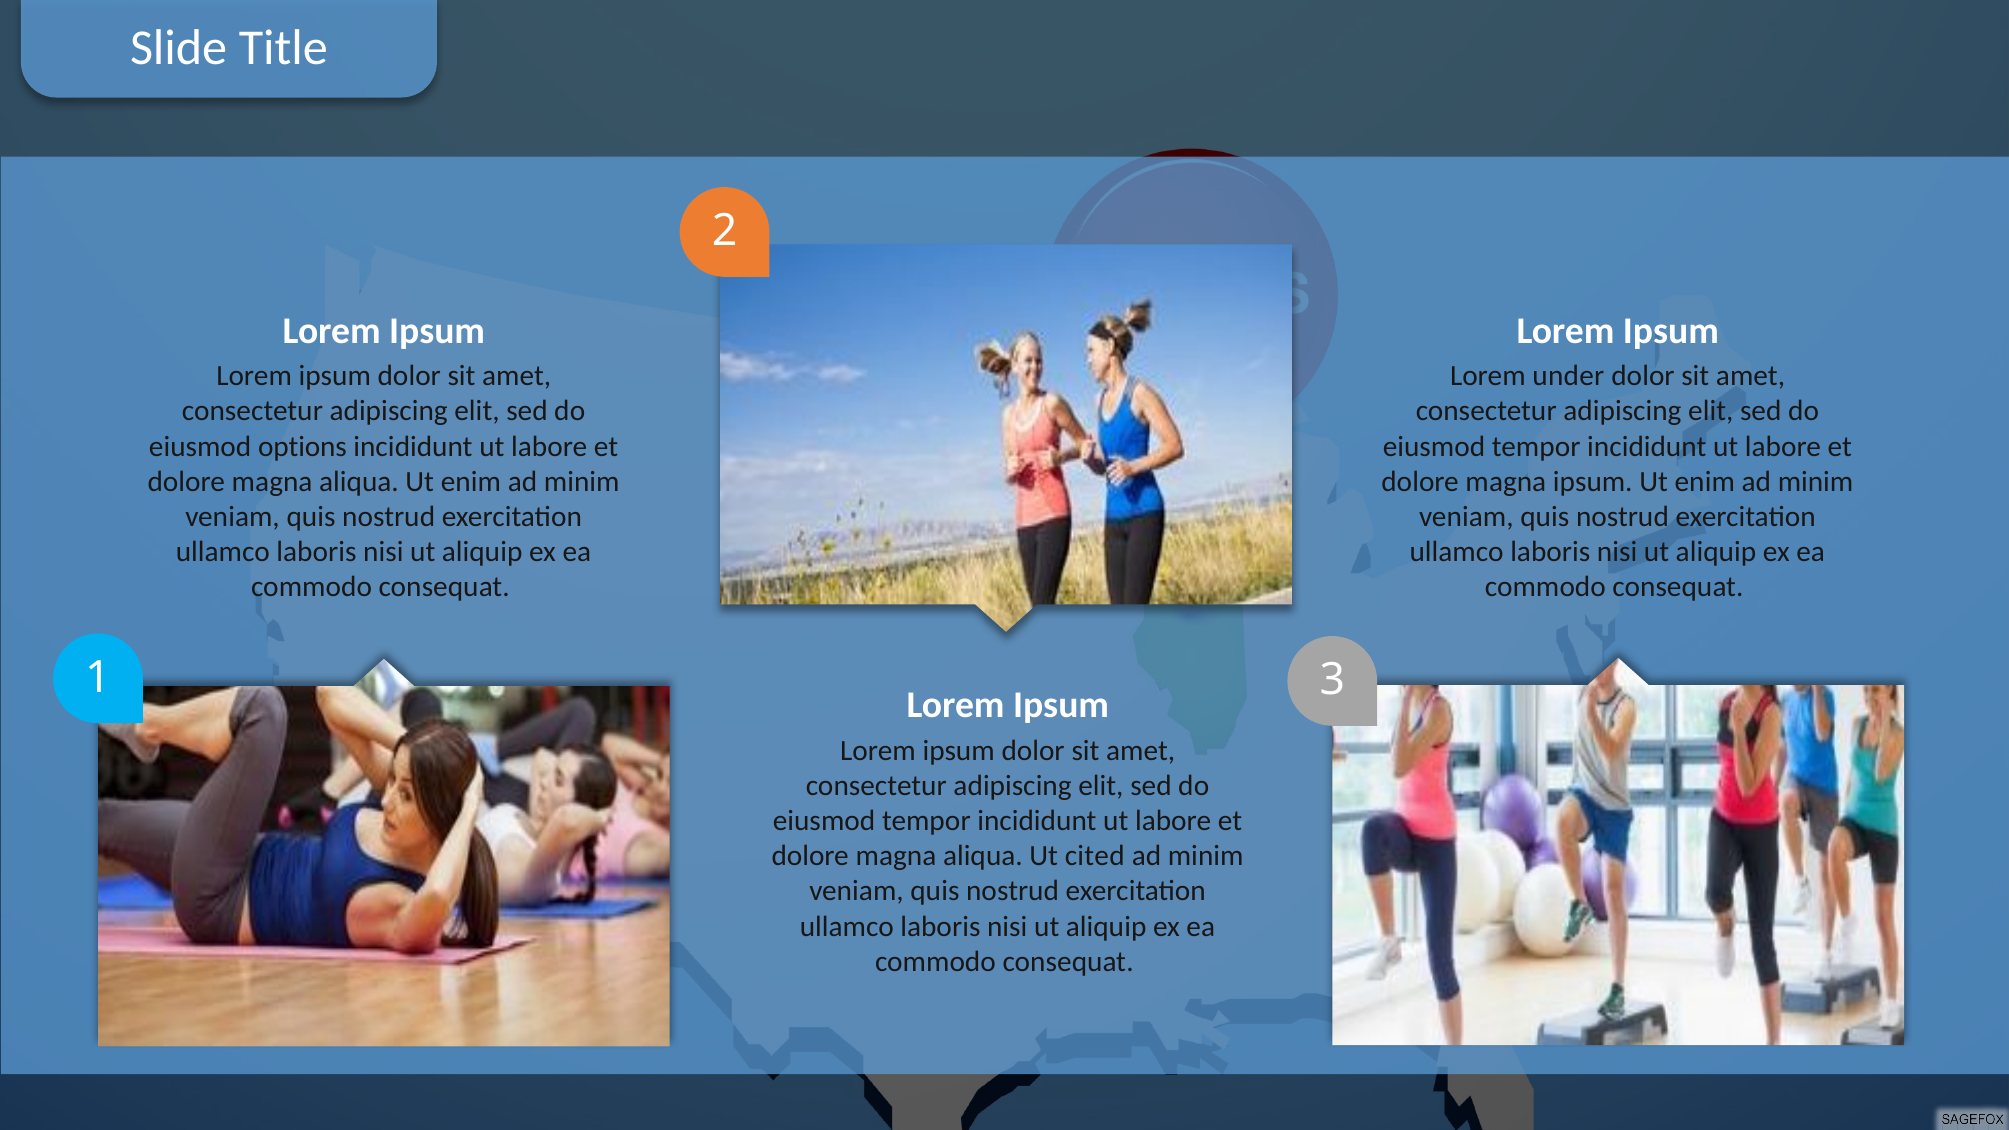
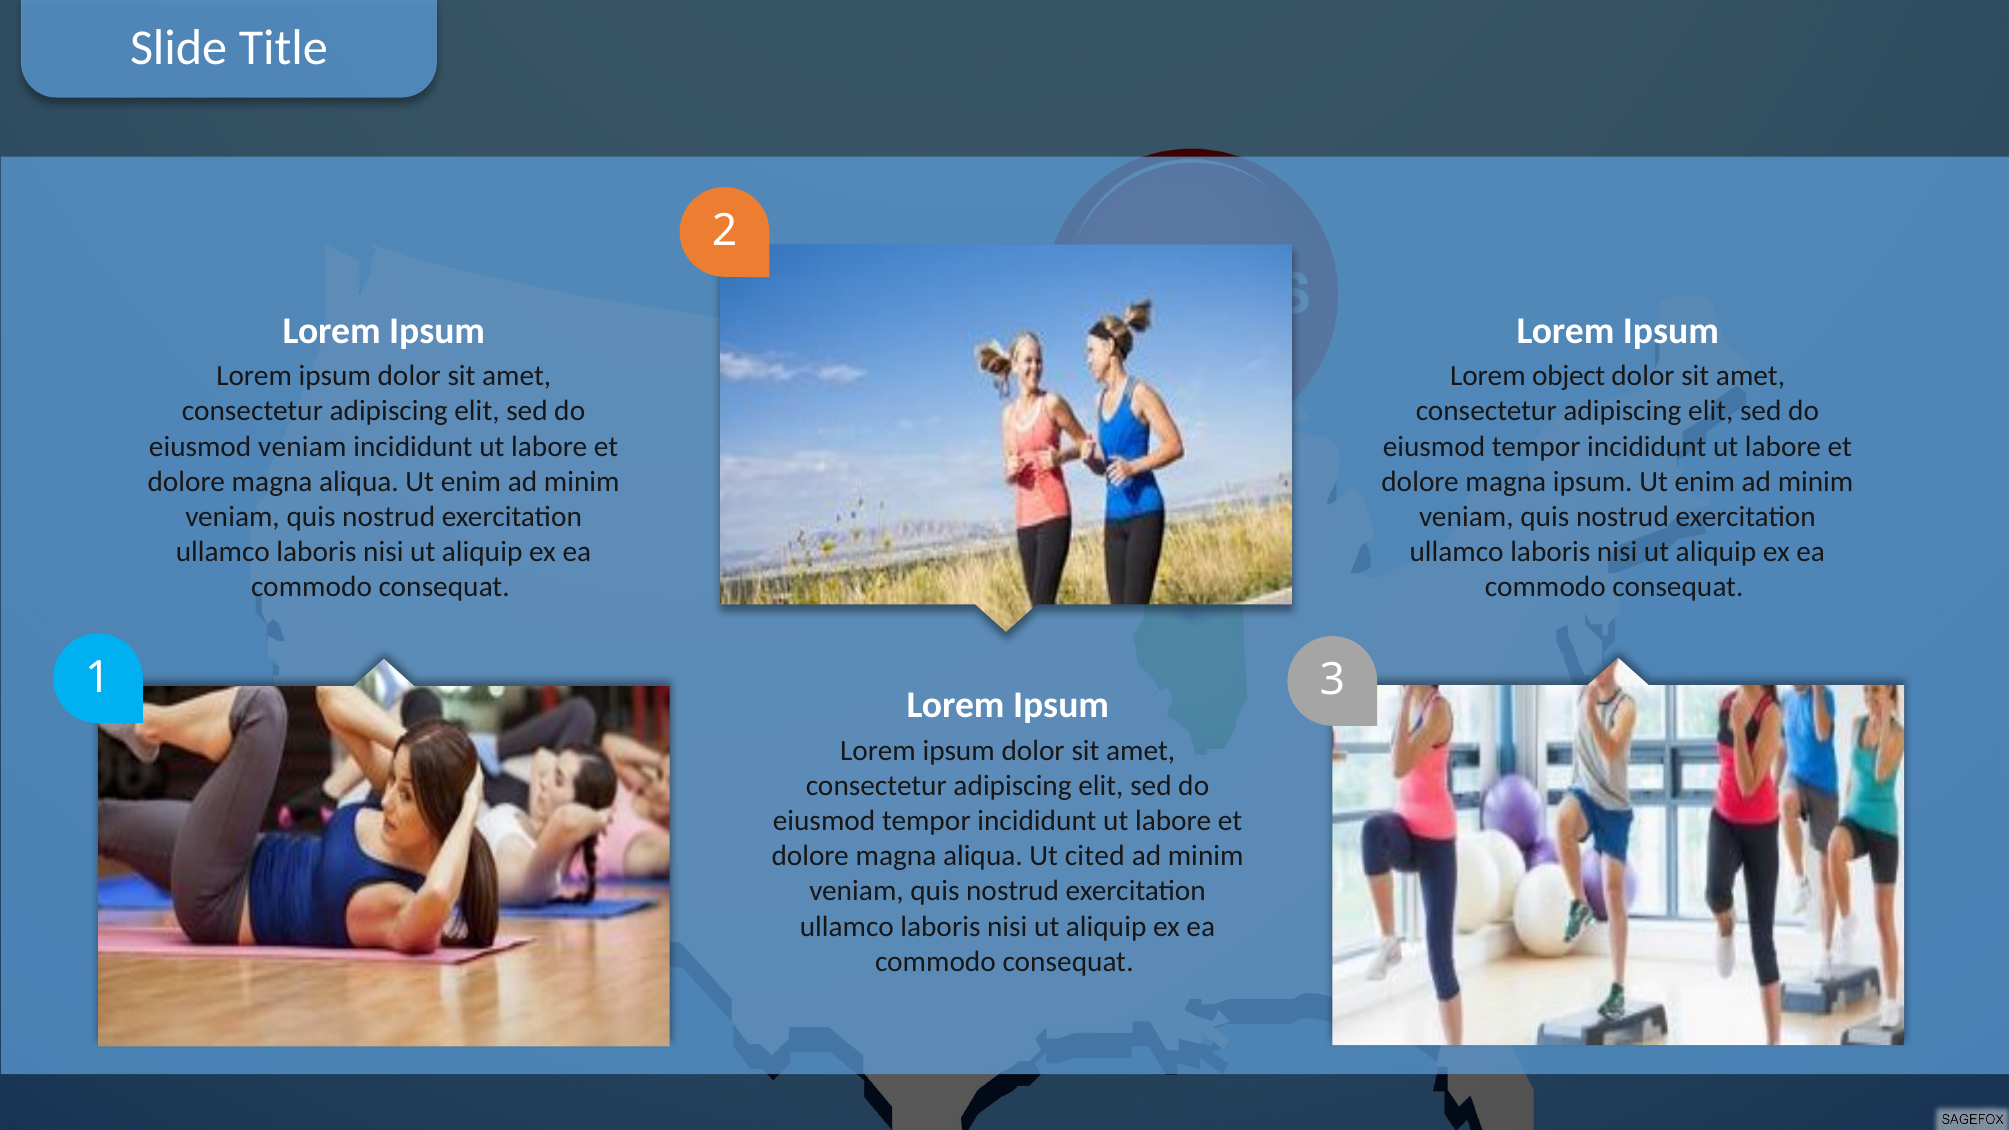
under: under -> object
eiusmod options: options -> veniam
